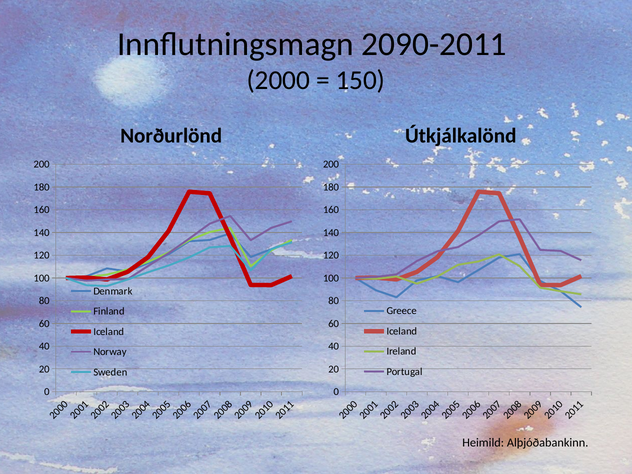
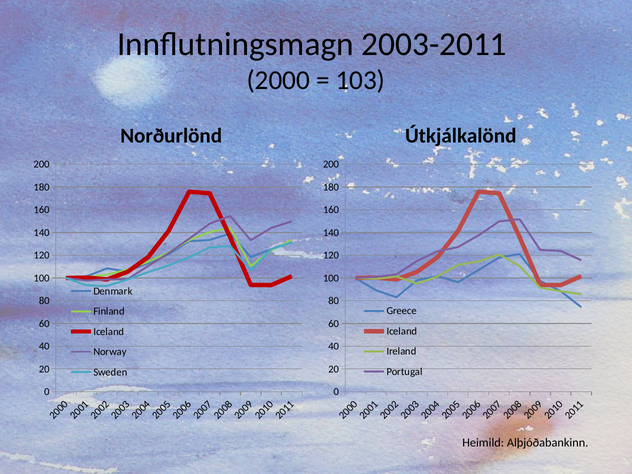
2090-2011: 2090-2011 -> 2003-2011
150: 150 -> 103
